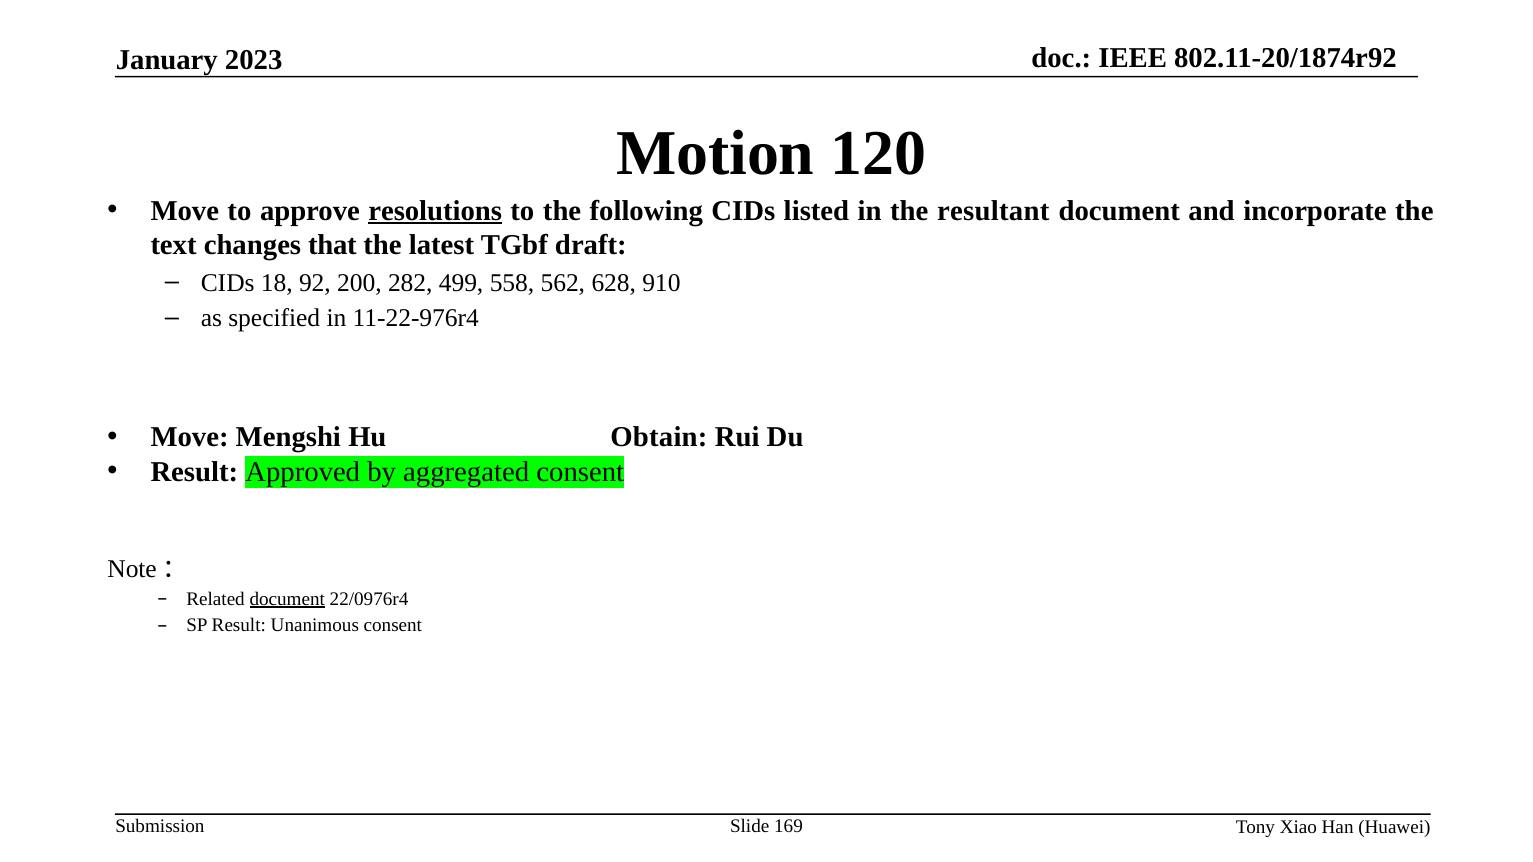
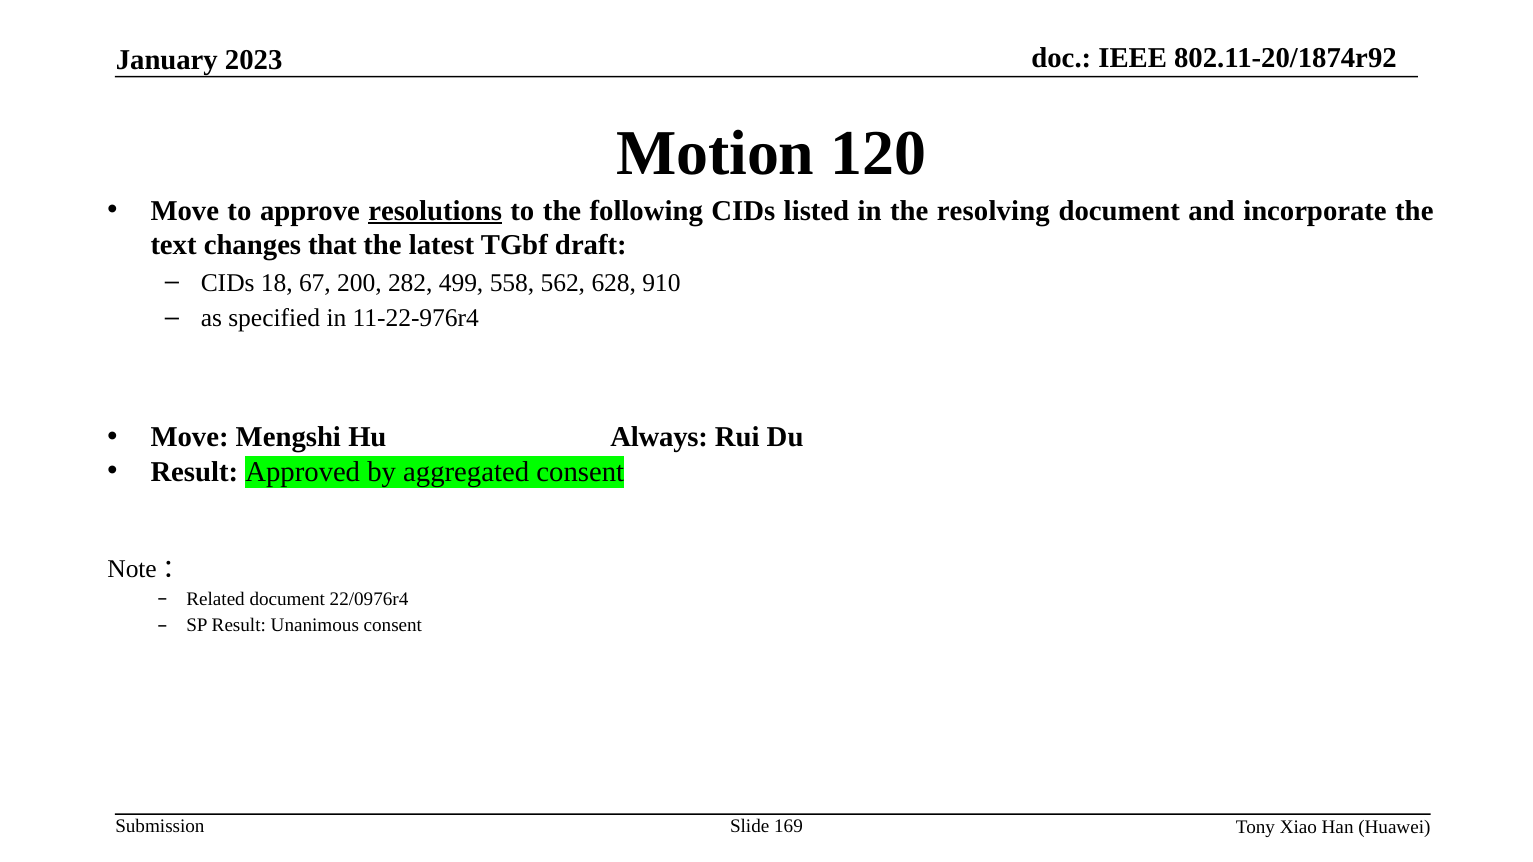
resultant: resultant -> resolving
92: 92 -> 67
Obtain: Obtain -> Always
document at (287, 599) underline: present -> none
